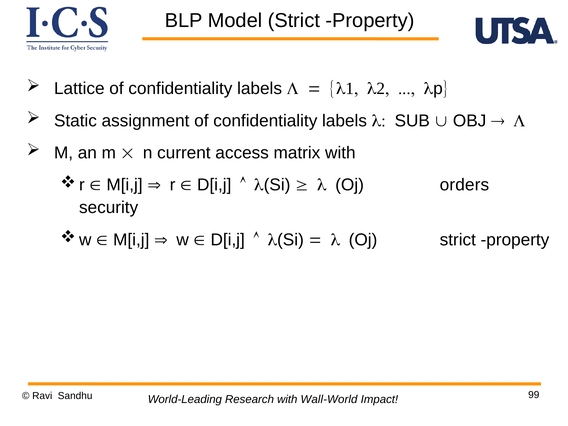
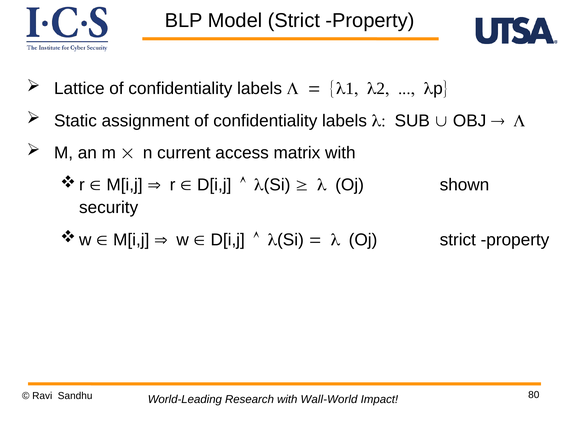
orders: orders -> shown
99: 99 -> 80
